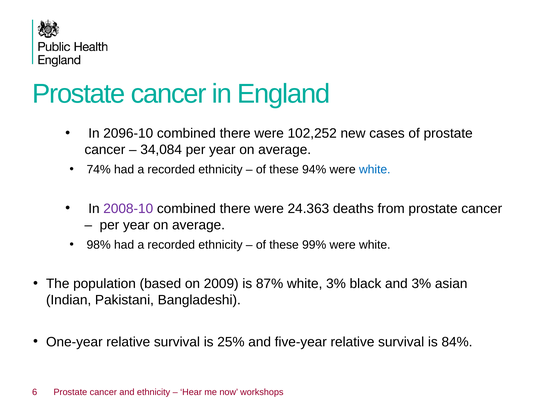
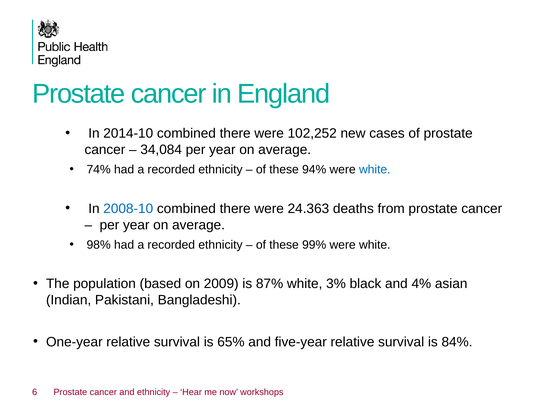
2096-10: 2096-10 -> 2014-10
2008-10 colour: purple -> blue
and 3%: 3% -> 4%
25%: 25% -> 65%
